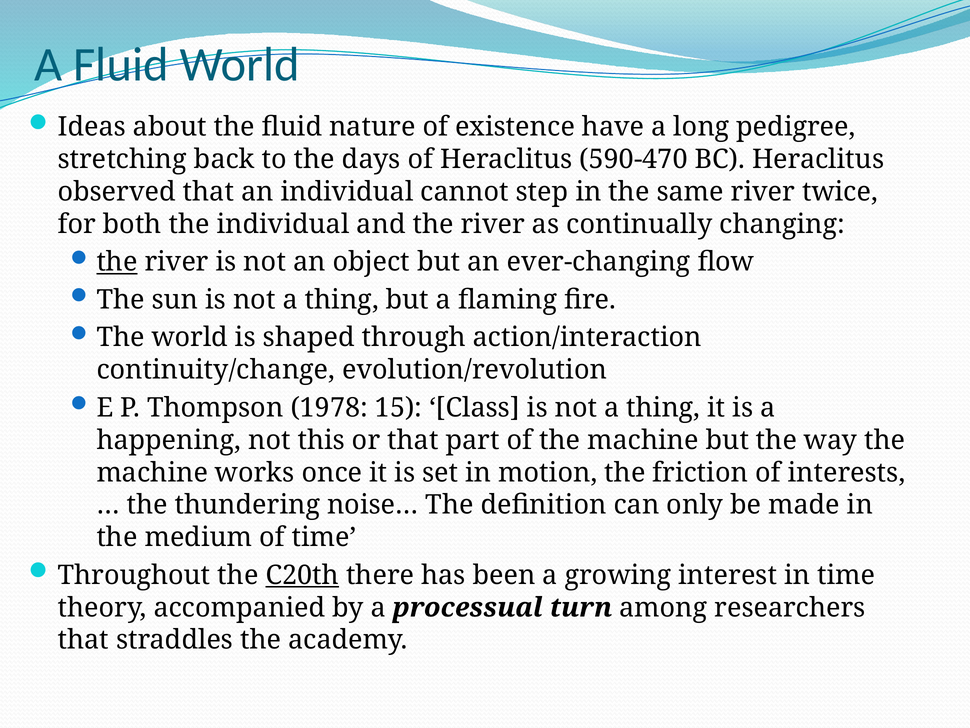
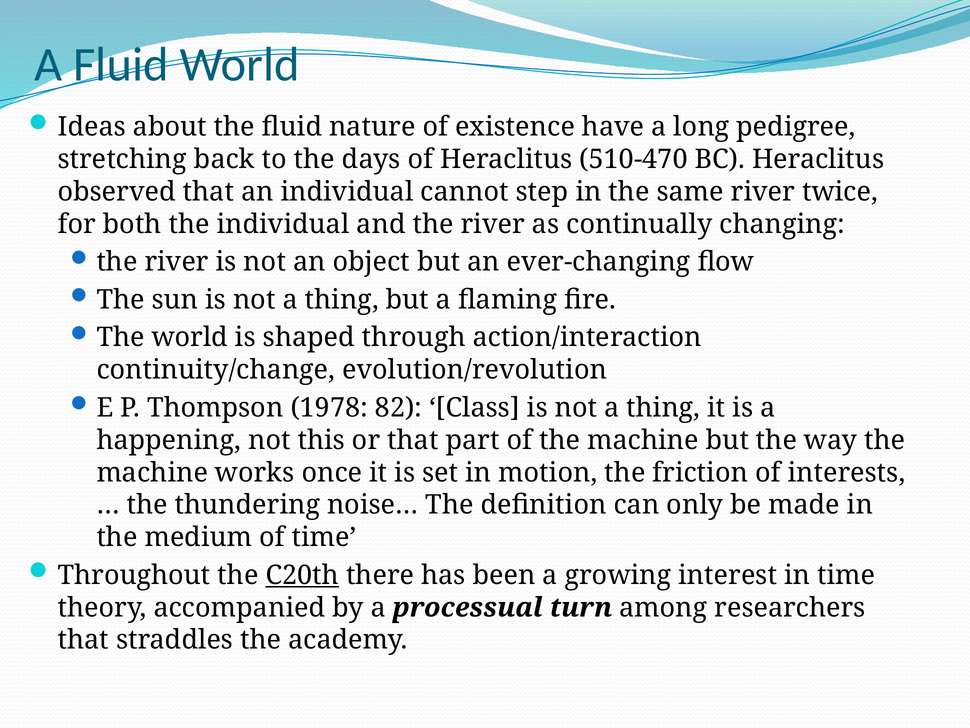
590-470: 590-470 -> 510-470
the at (117, 262) underline: present -> none
15: 15 -> 82
